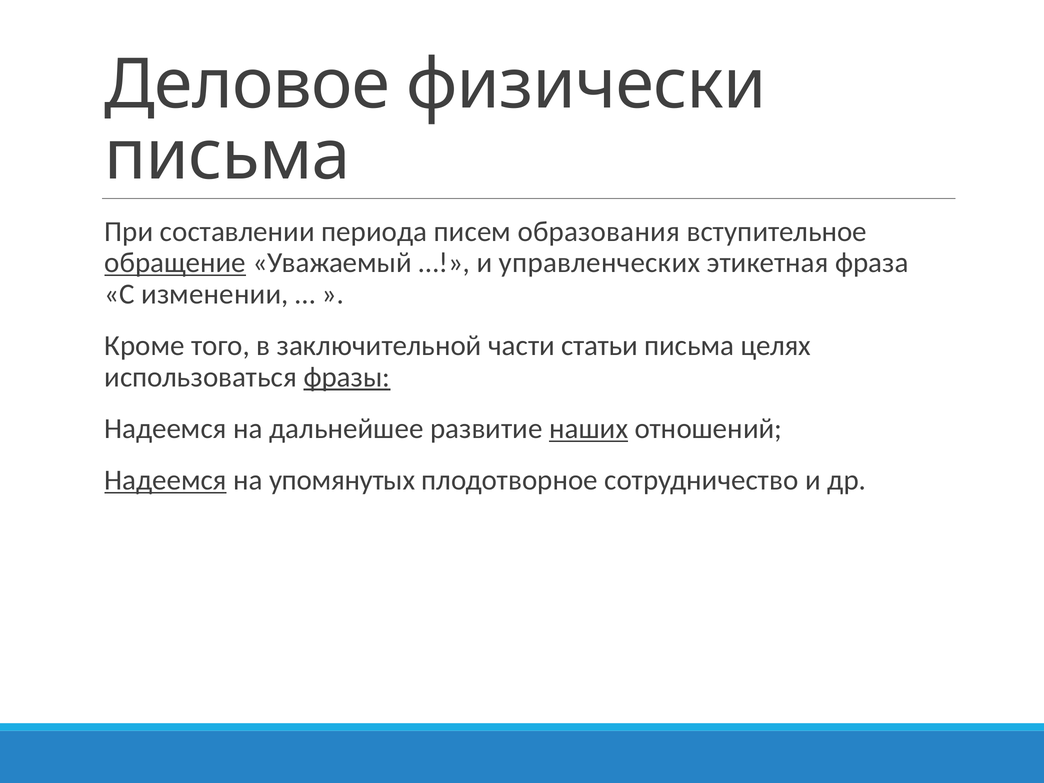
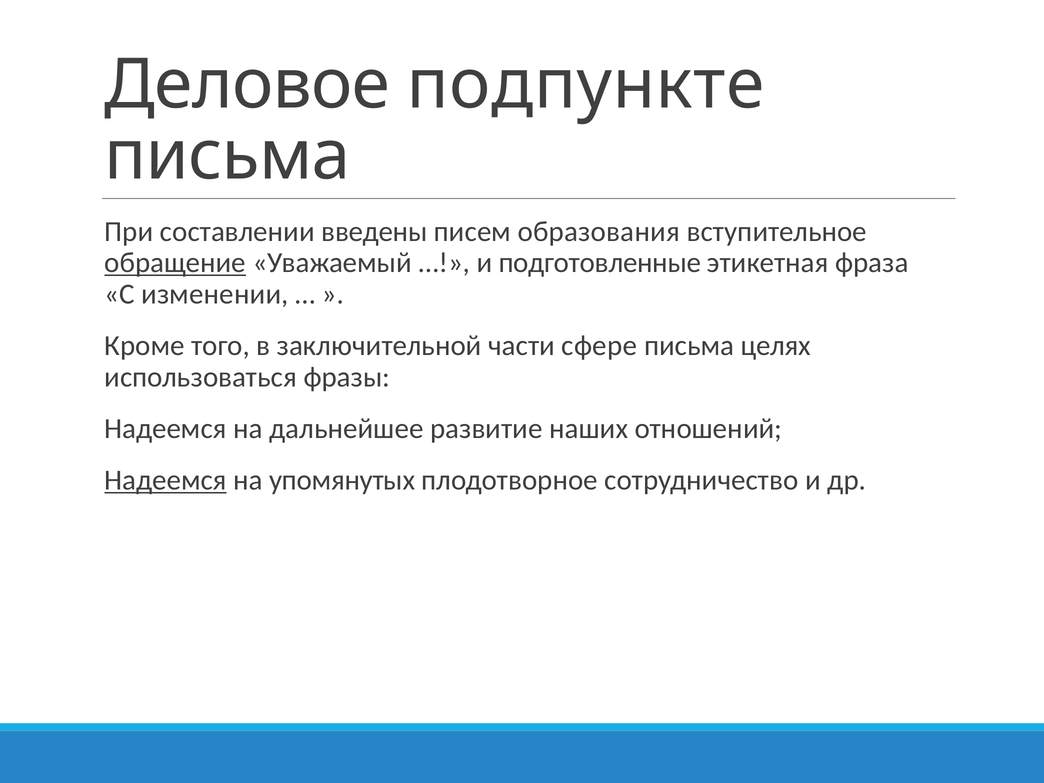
физически: физически -> подпункте
периода: периода -> введены
управленческих: управленческих -> подготовленные
статьи: статьи -> сфере
фразы underline: present -> none
наших underline: present -> none
